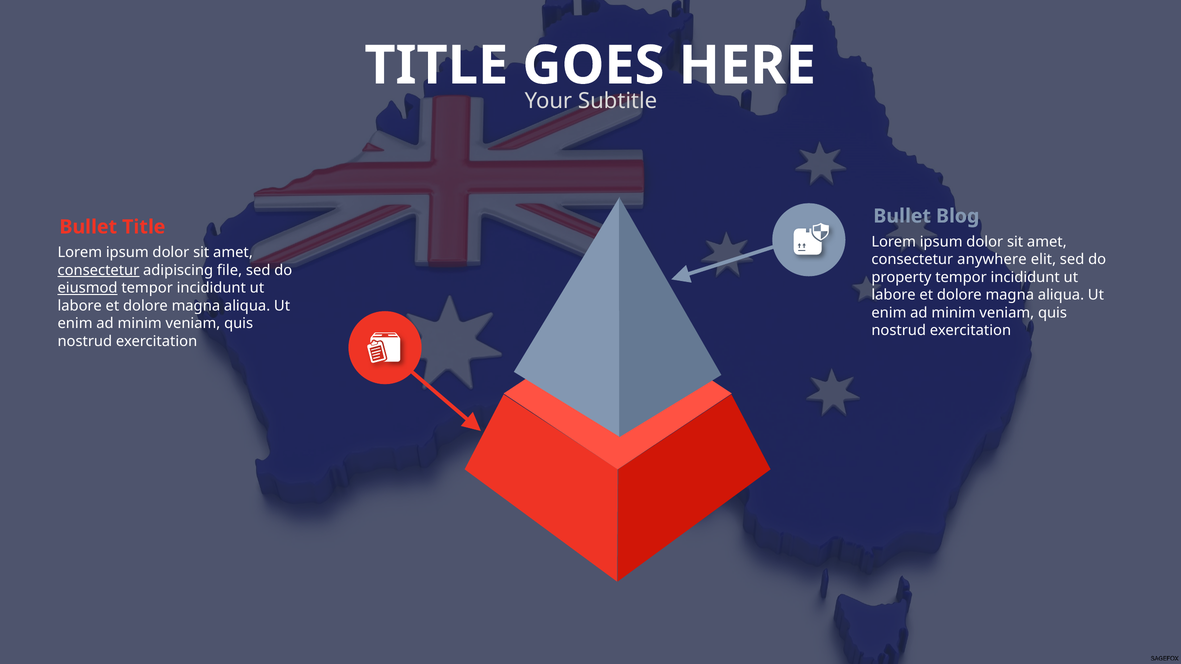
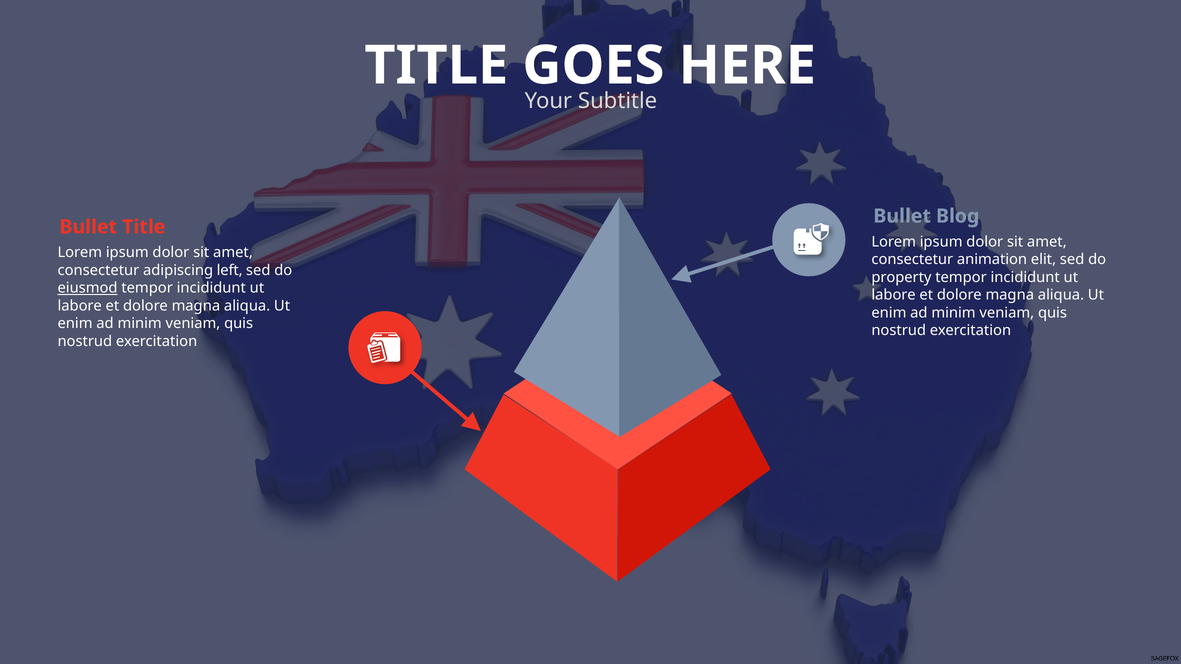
anywhere: anywhere -> animation
consectetur at (98, 270) underline: present -> none
file: file -> left
